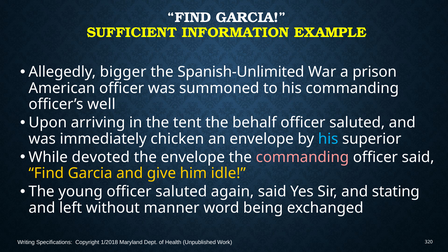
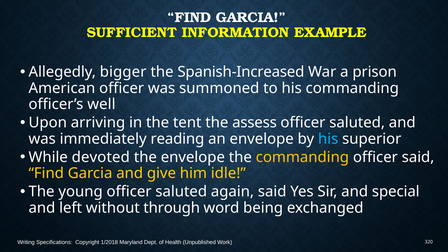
Spanish-Unlimited: Spanish-Unlimited -> Spanish-Increased
behalf: behalf -> assess
chicken: chicken -> reading
commanding at (302, 157) colour: pink -> yellow
stating: stating -> special
manner: manner -> through
